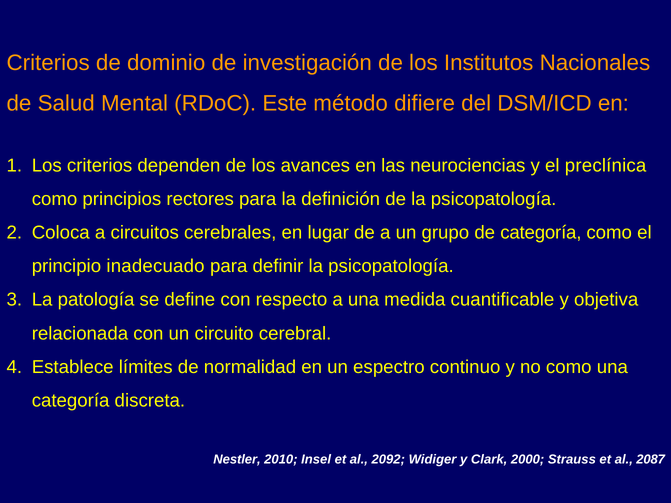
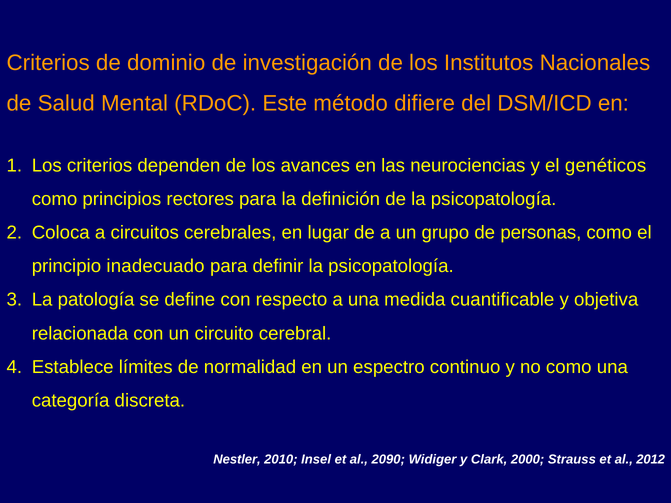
preclínica: preclínica -> genéticos
de categoría: categoría -> personas
2092: 2092 -> 2090
2087: 2087 -> 2012
